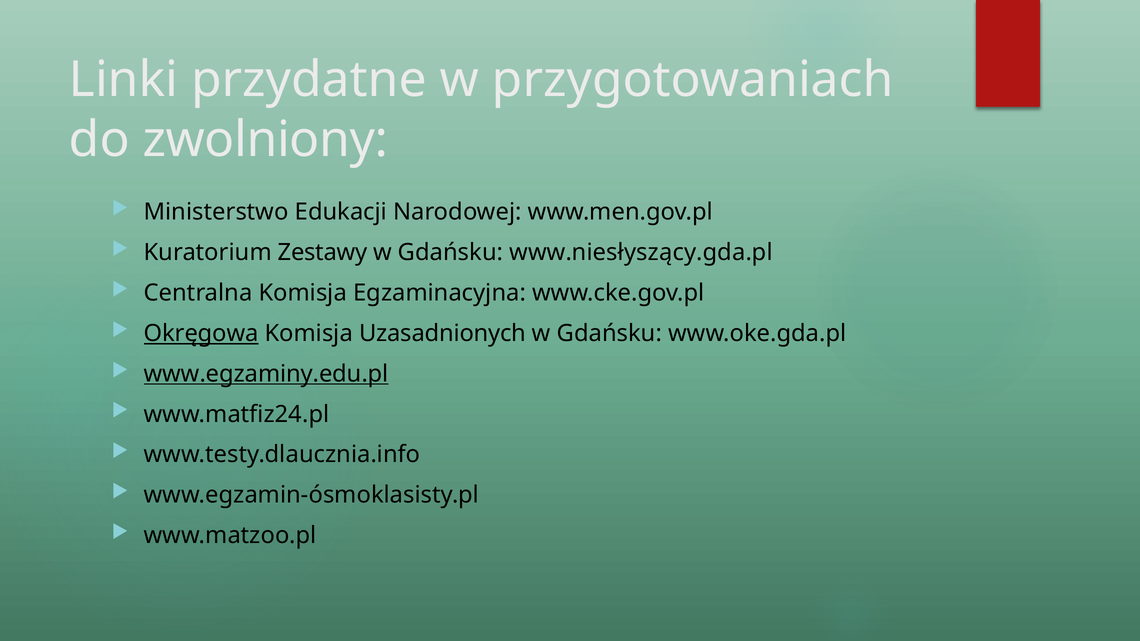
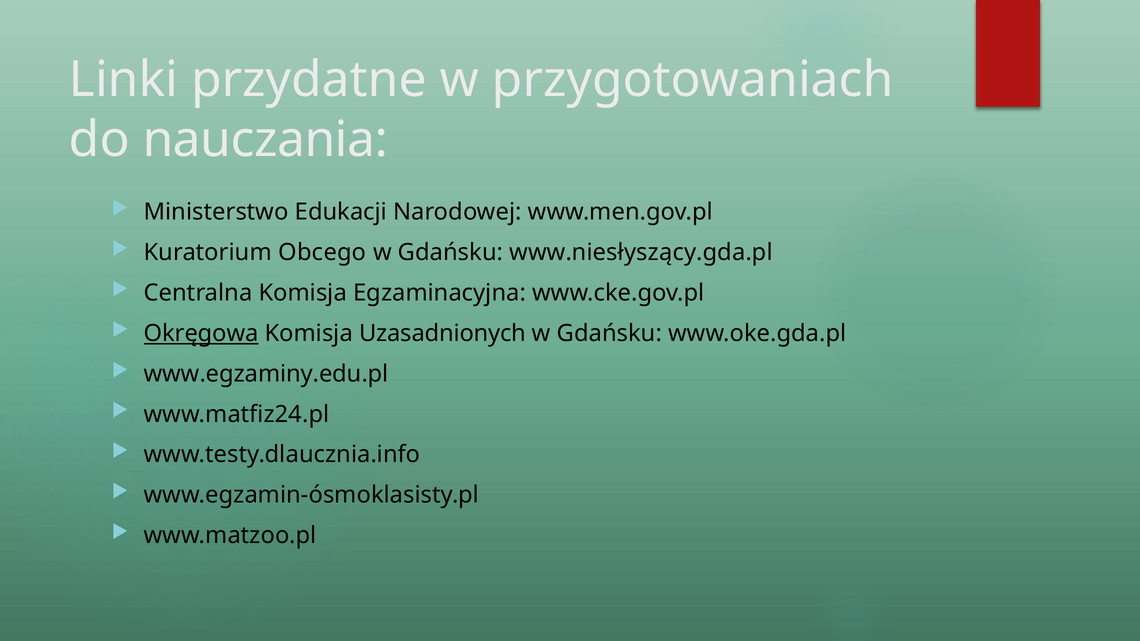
zwolniony: zwolniony -> nauczania
Zestawy: Zestawy -> Obcego
www.egzaminy.edu.pl underline: present -> none
